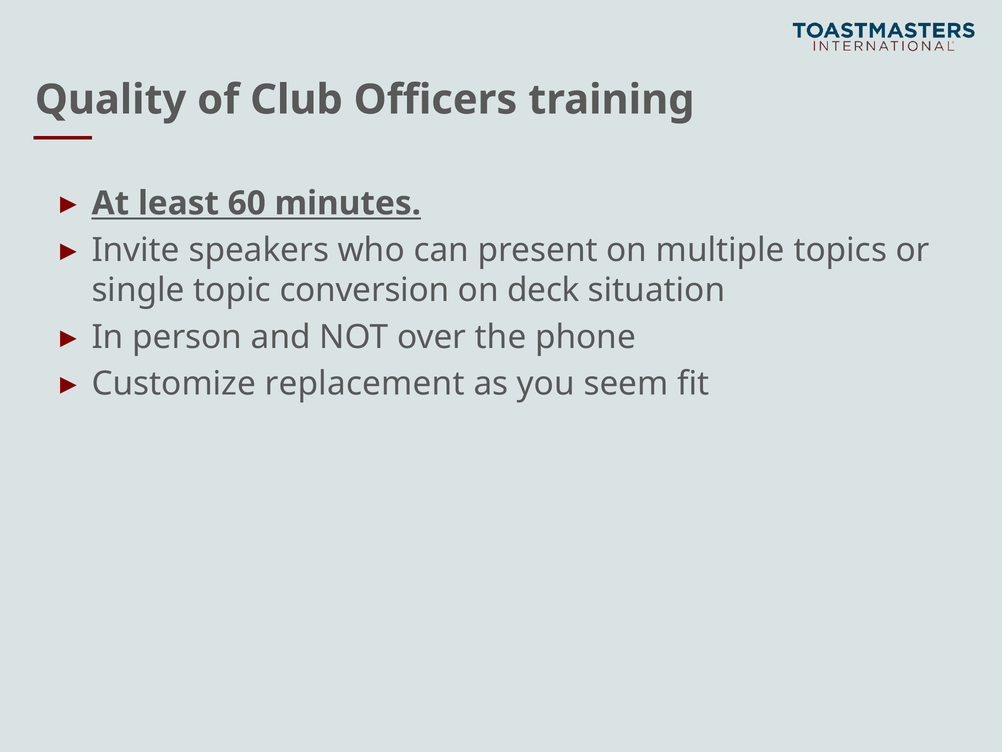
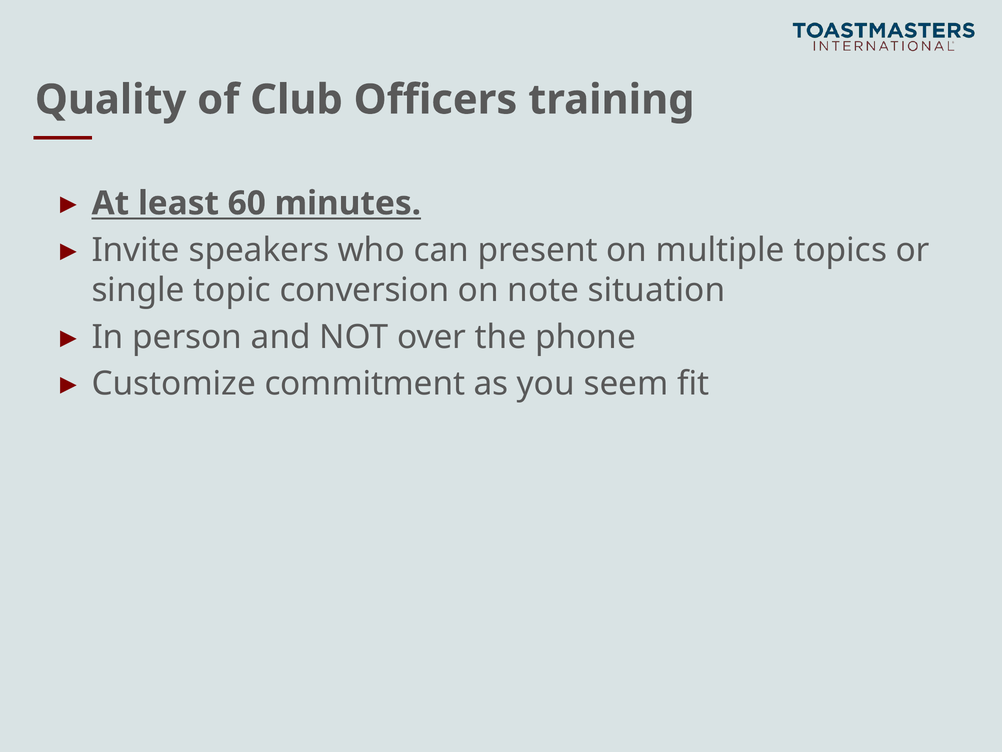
deck: deck -> note
replacement: replacement -> commitment
